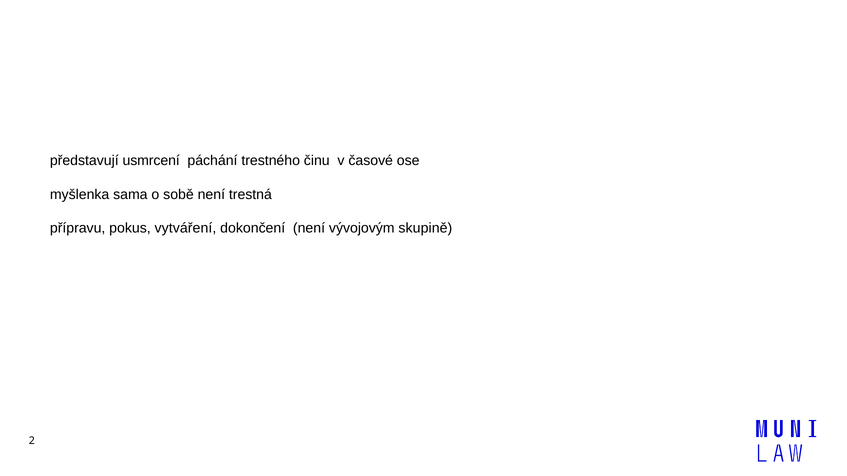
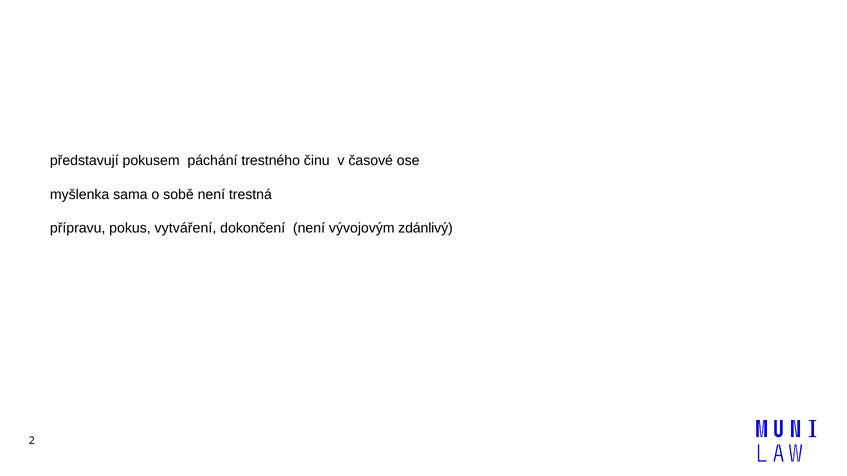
usmrcení: usmrcení -> pokusem
skupině: skupině -> zdánlivý
